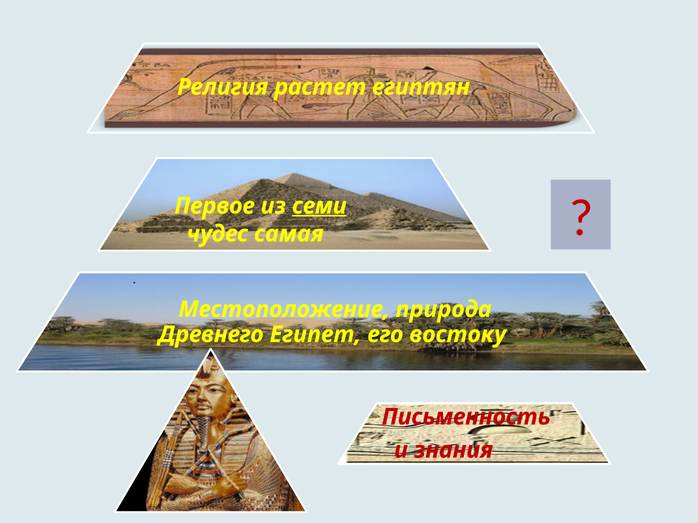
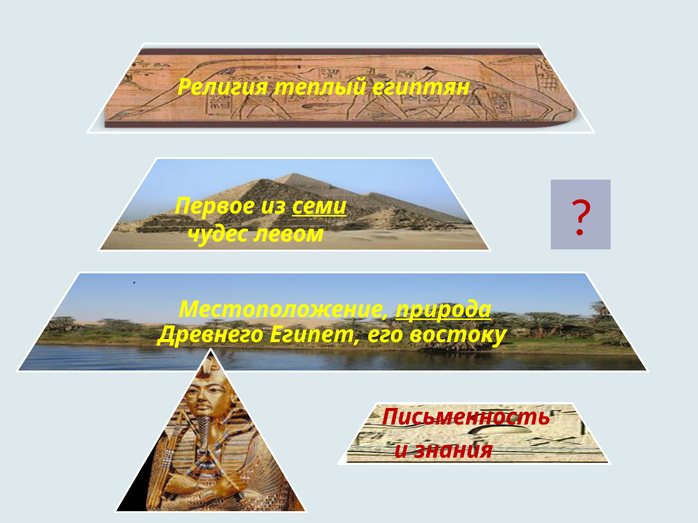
растет: растет -> теплый
самая: самая -> левом
природа underline: none -> present
